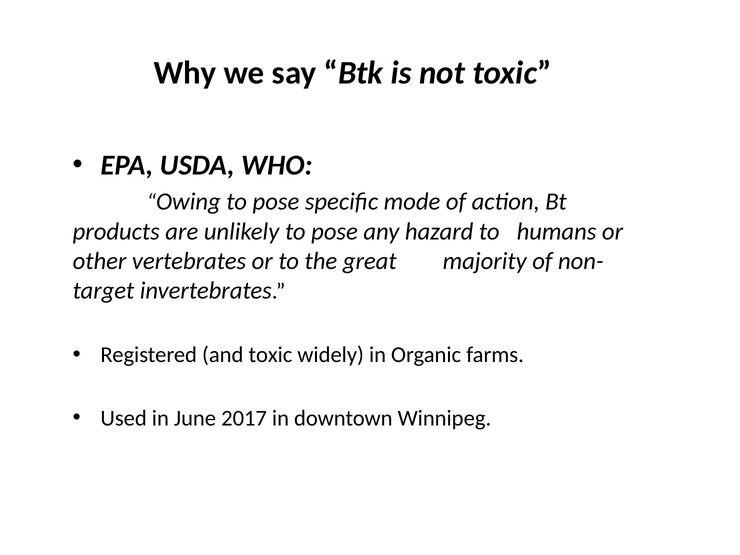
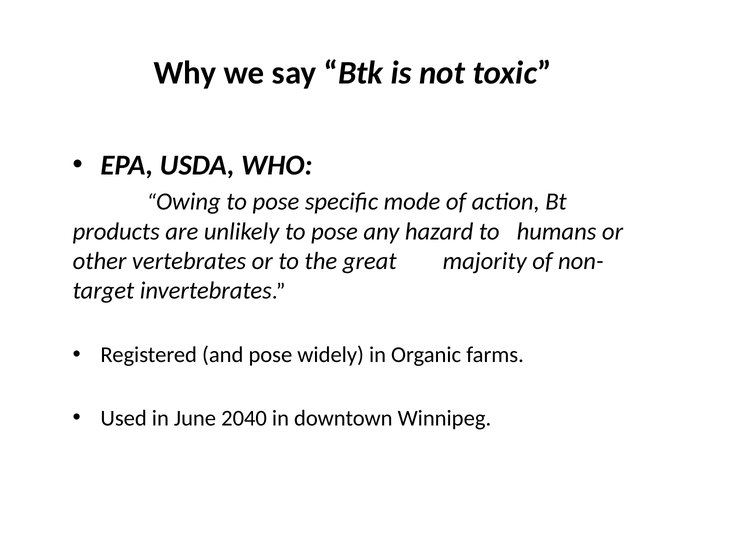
and toxic: toxic -> pose
2017: 2017 -> 2040
